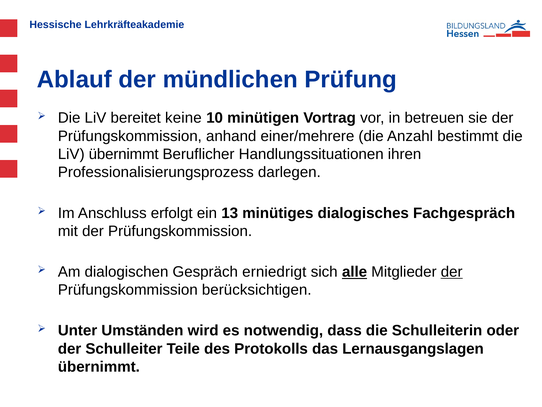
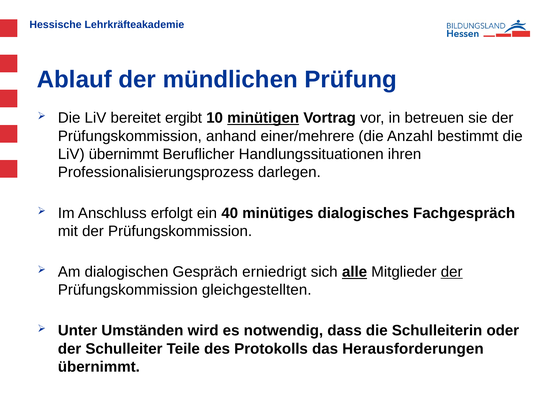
keine: keine -> ergibt
minütigen underline: none -> present
13: 13 -> 40
berücksichtigen: berücksichtigen -> gleichgestellten
Lernausgangslagen: Lernausgangslagen -> Herausforderungen
